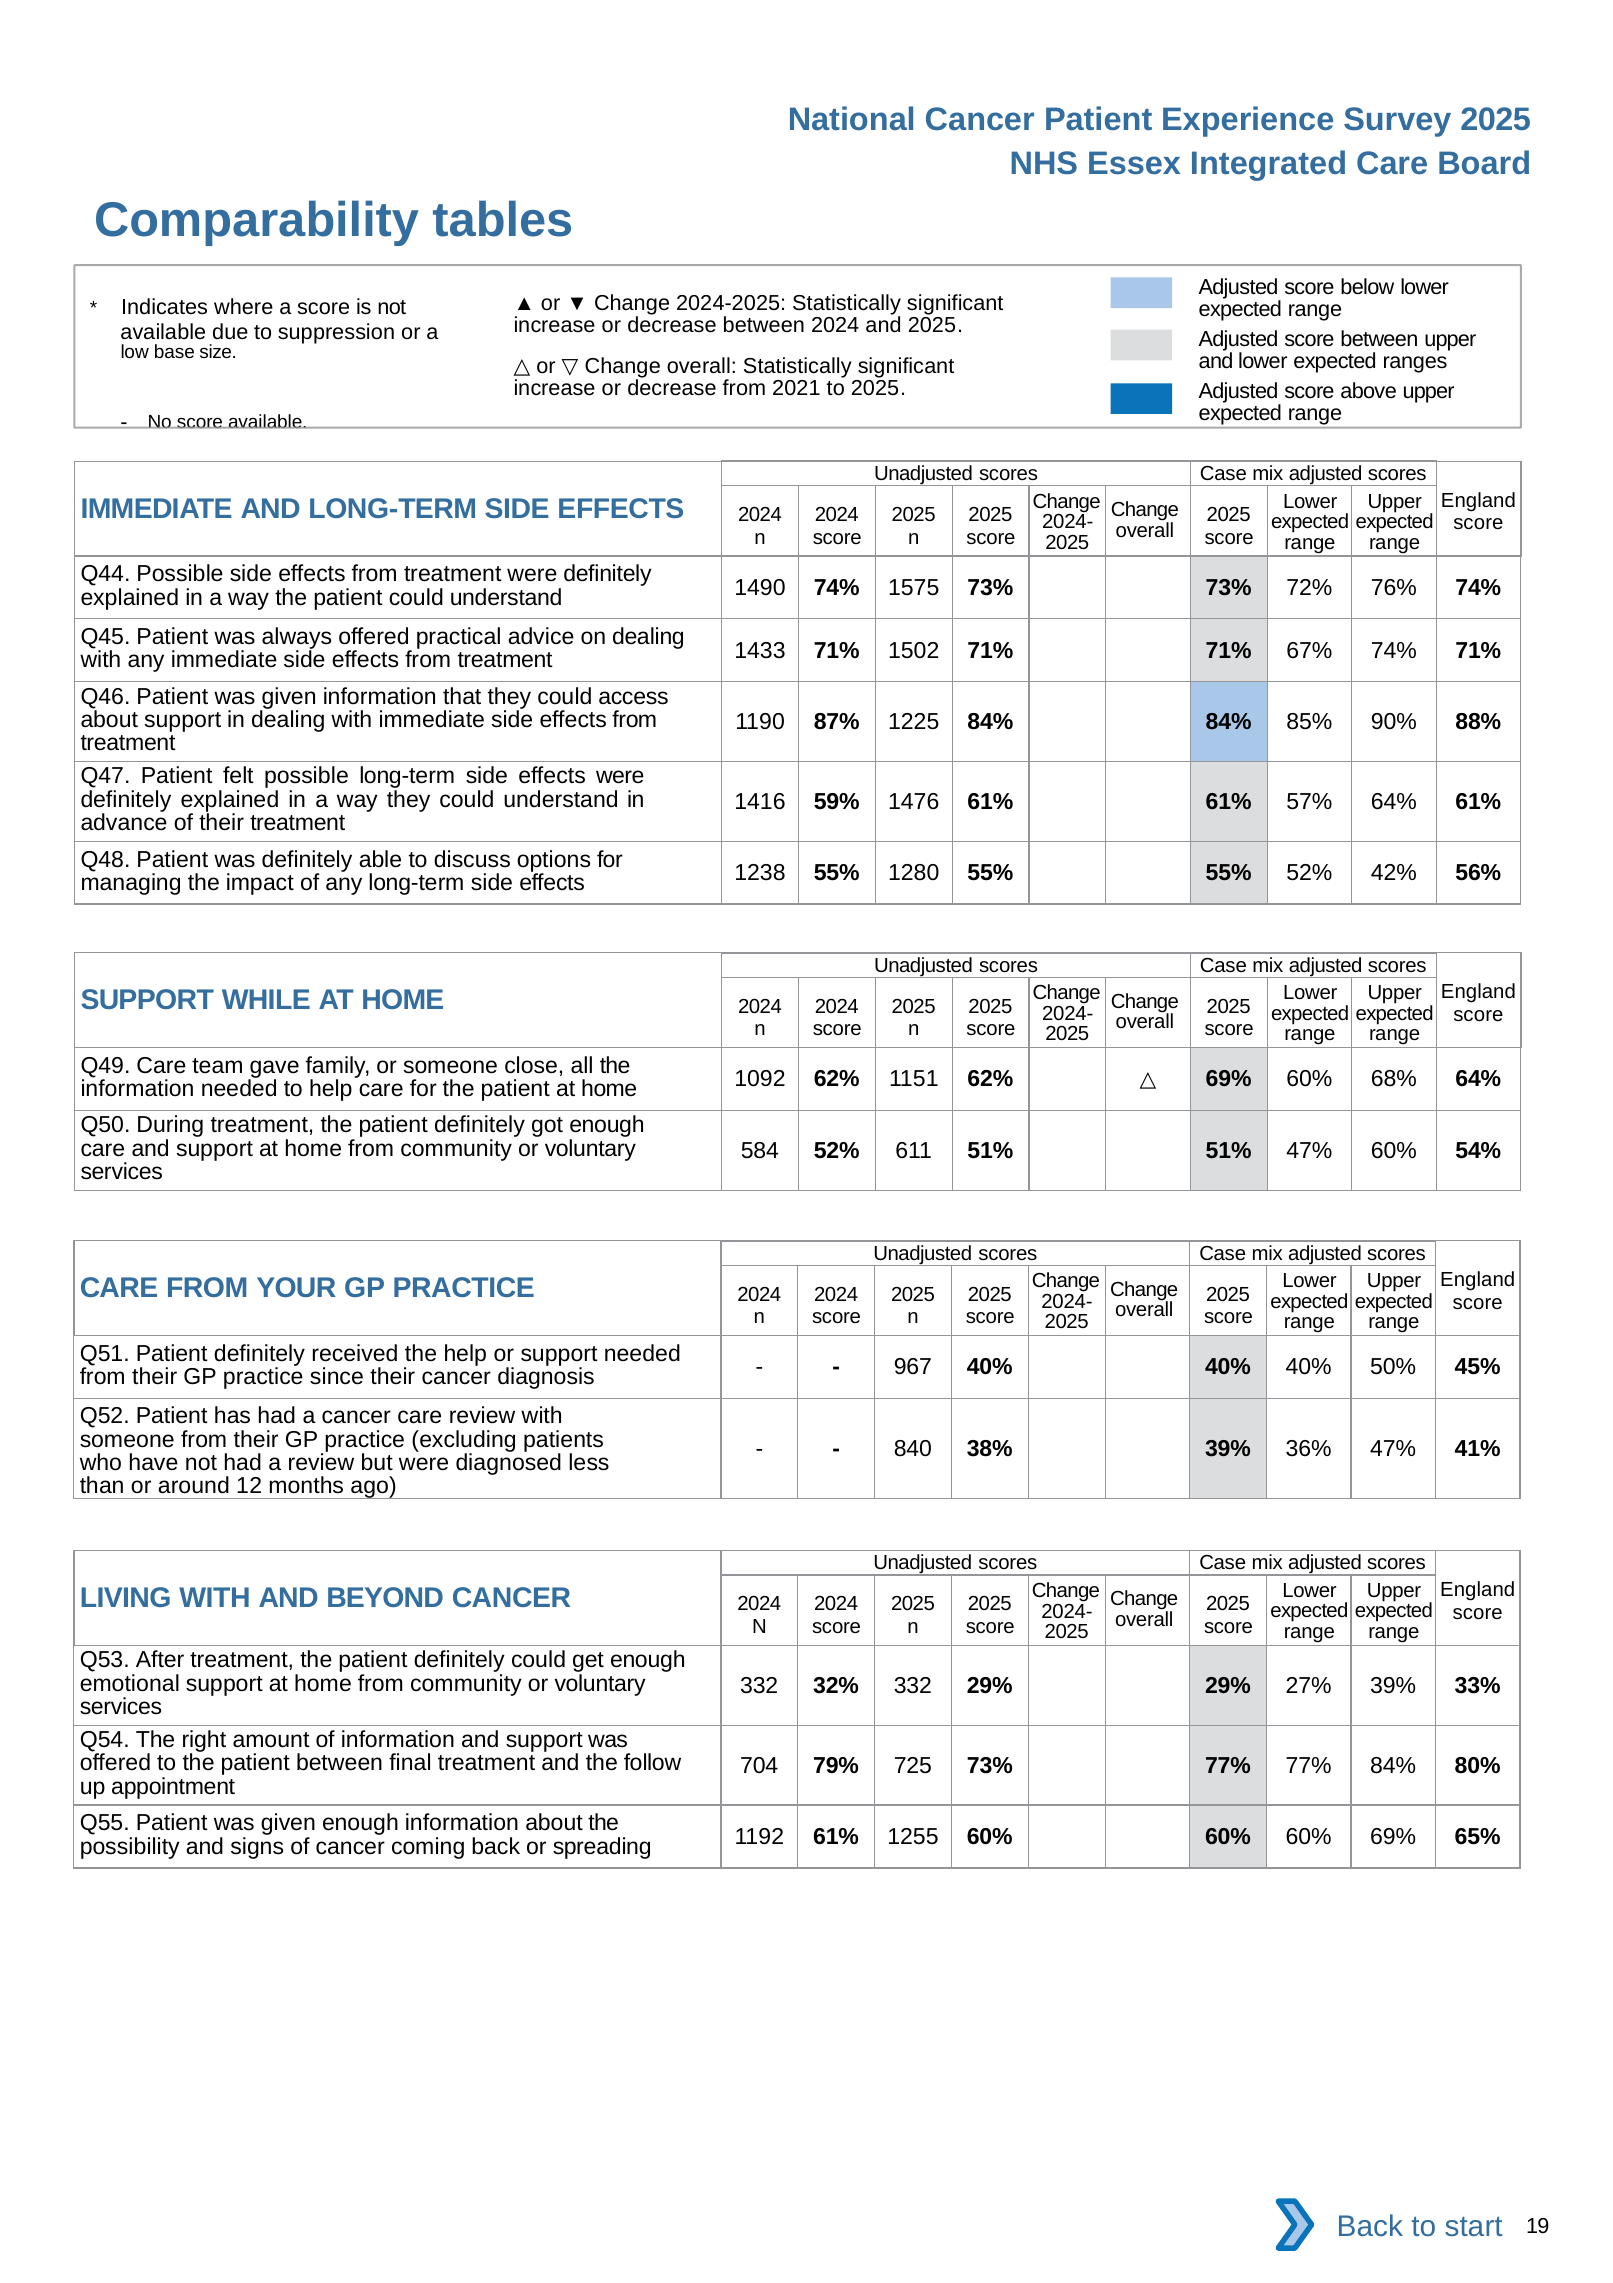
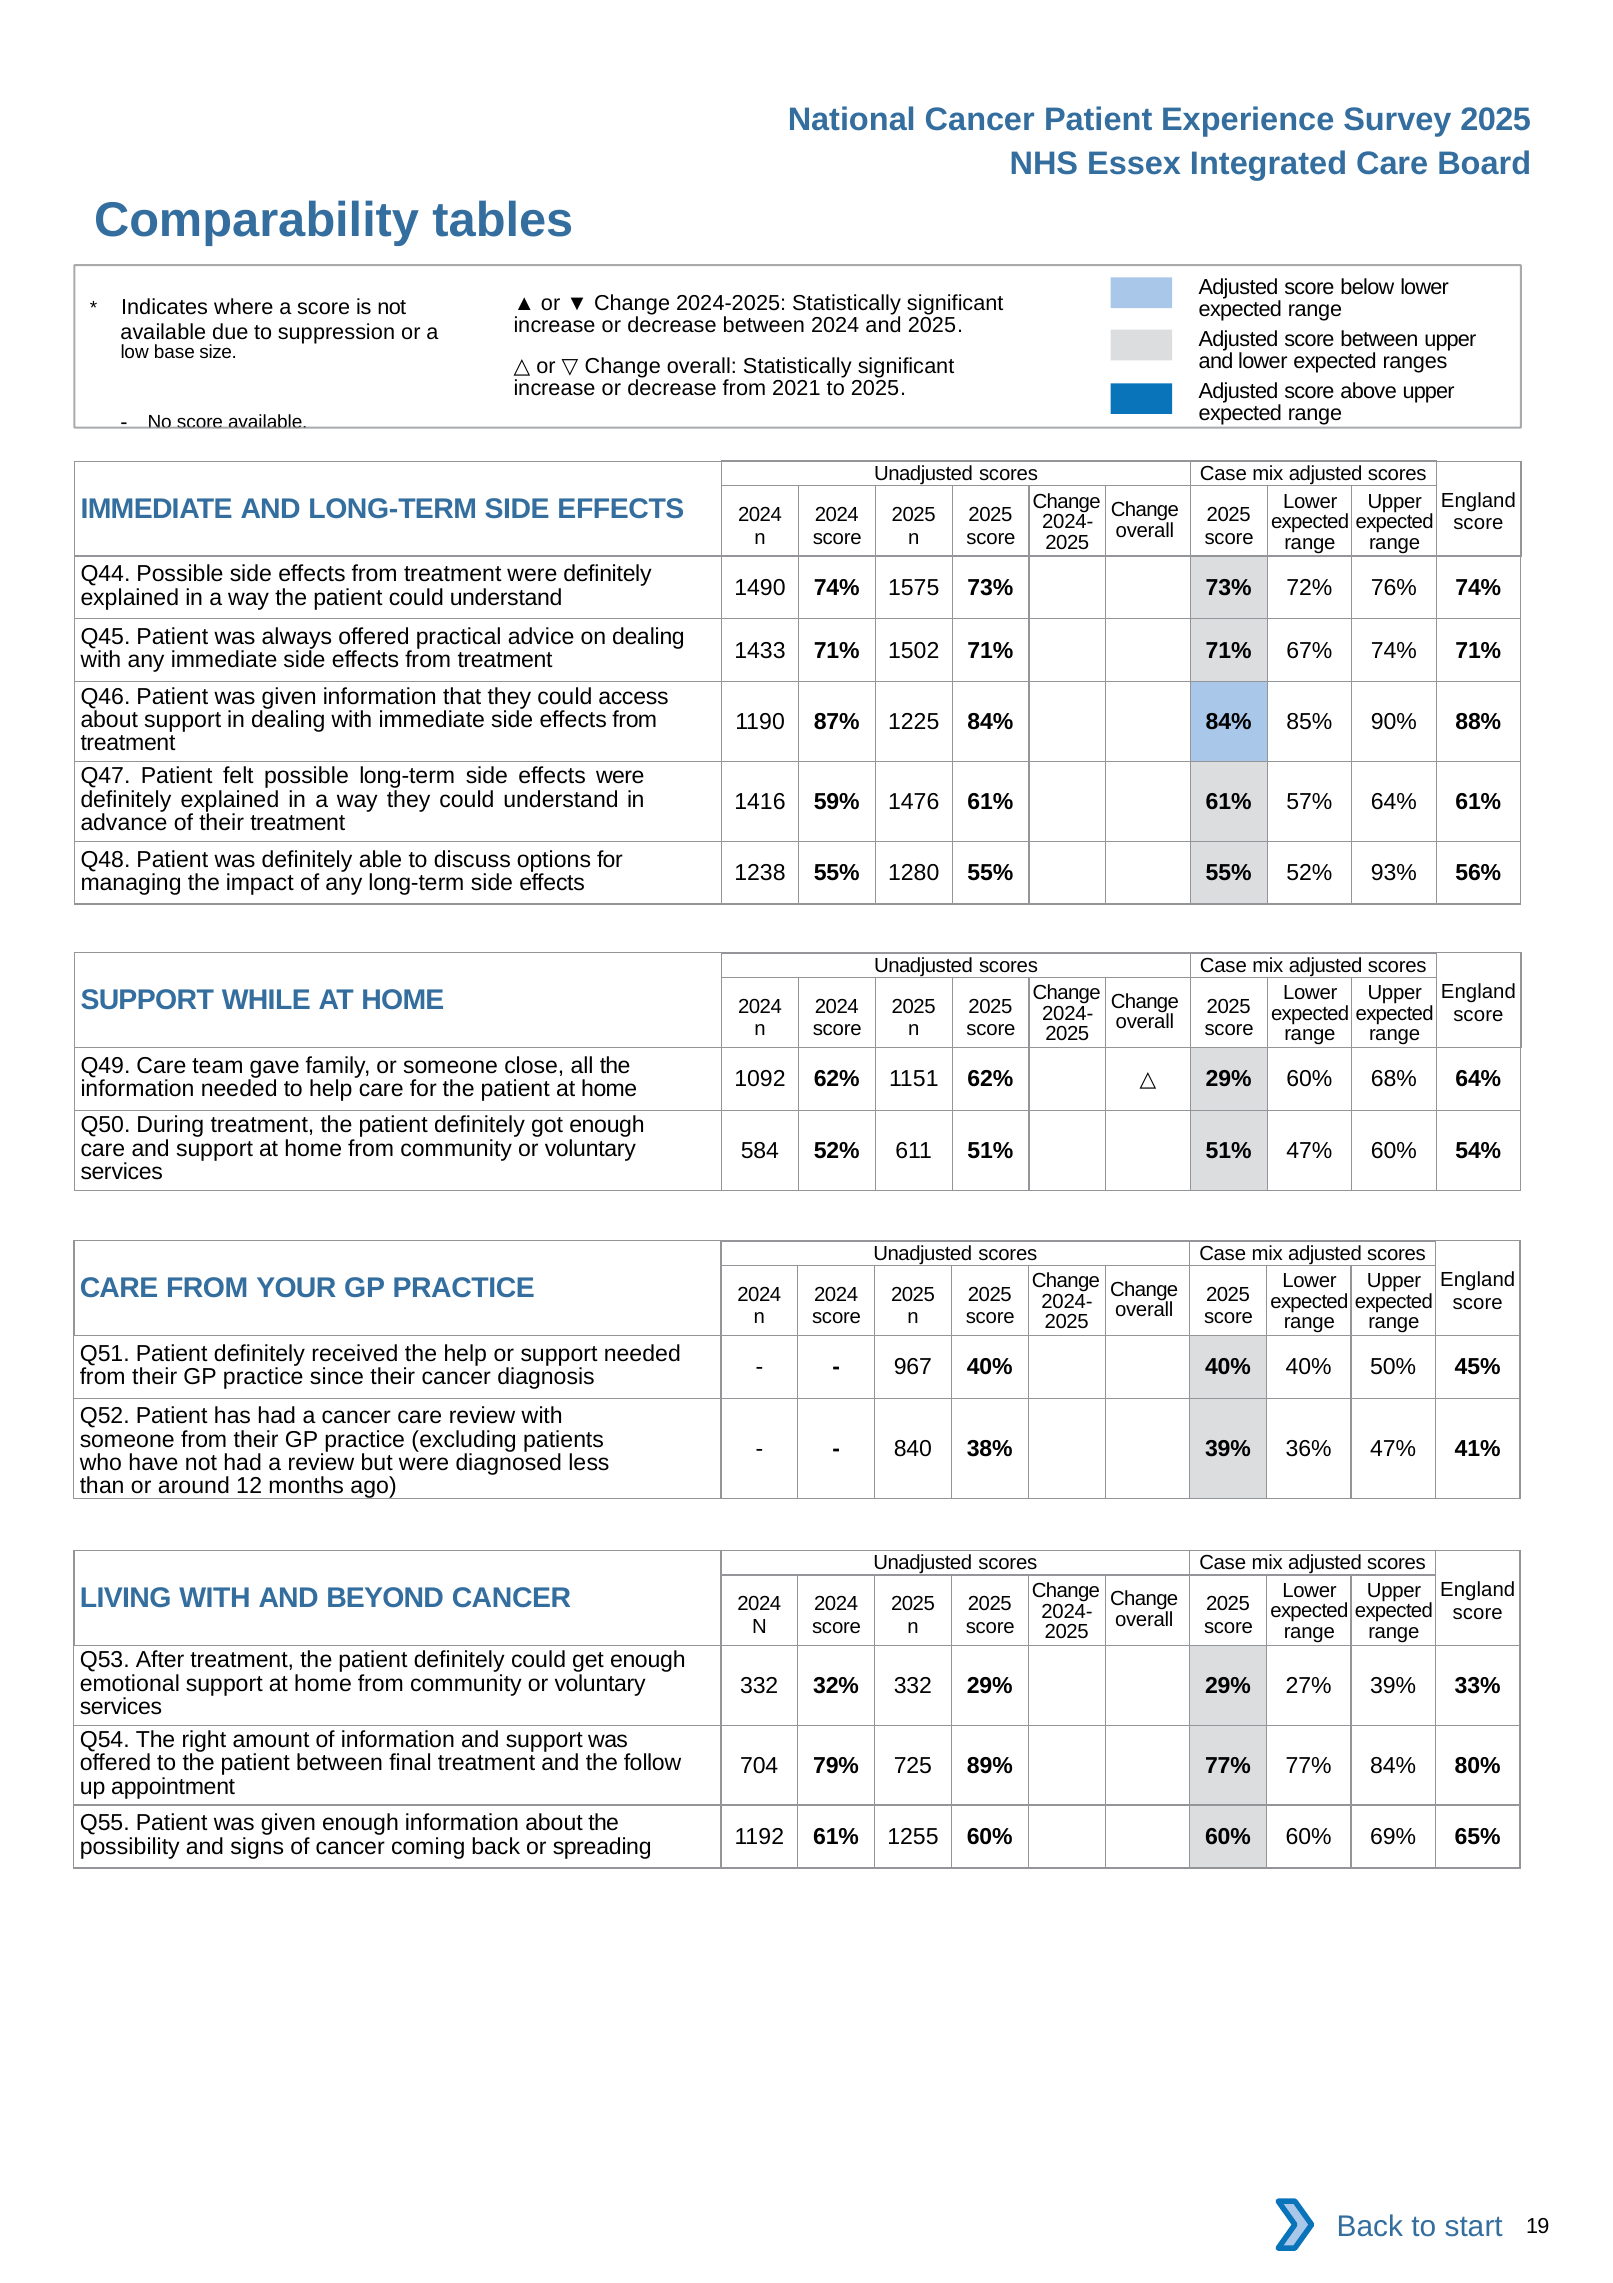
42%: 42% -> 93%
69% at (1229, 1079): 69% -> 29%
725 73%: 73% -> 89%
